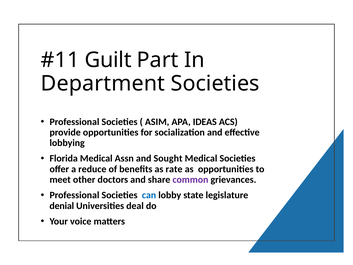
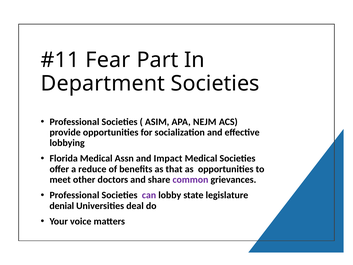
Guilt: Guilt -> Fear
IDEAS: IDEAS -> NEJM
Sought: Sought -> Impact
rate: rate -> that
can colour: blue -> purple
